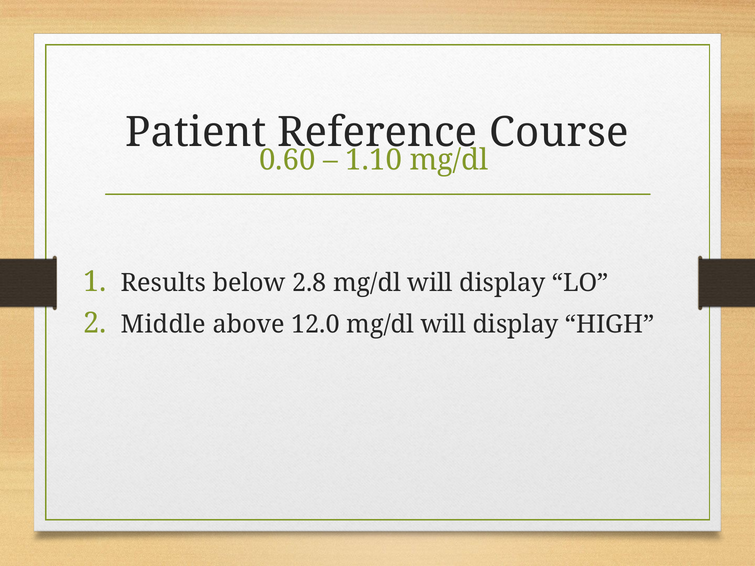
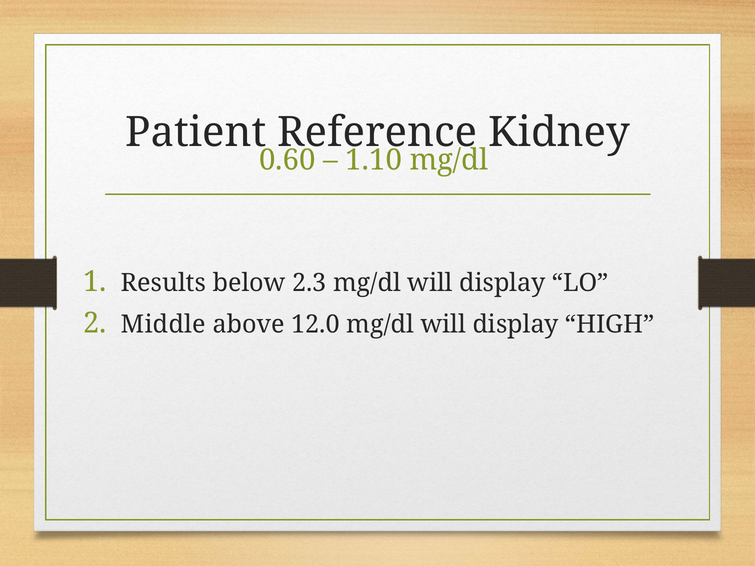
Course: Course -> Kidney
2.8: 2.8 -> 2.3
